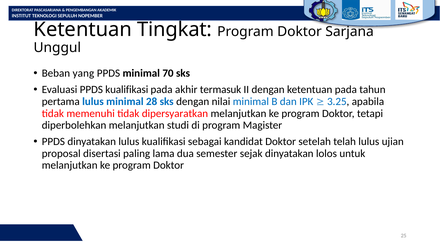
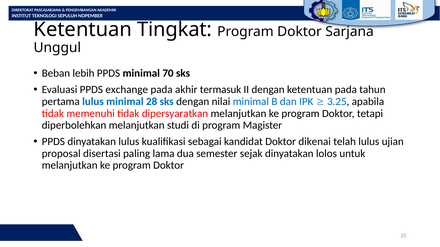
yang: yang -> lebih
PPDS kualifikasi: kualifikasi -> exchange
setelah: setelah -> dikenai
